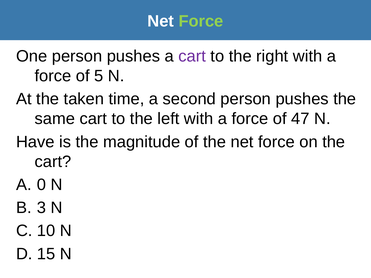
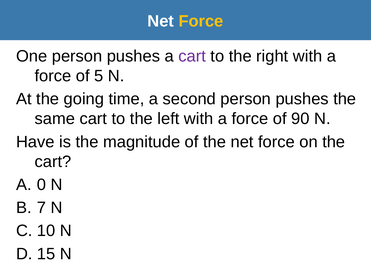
Force at (201, 21) colour: light green -> yellow
taken: taken -> going
47: 47 -> 90
3: 3 -> 7
